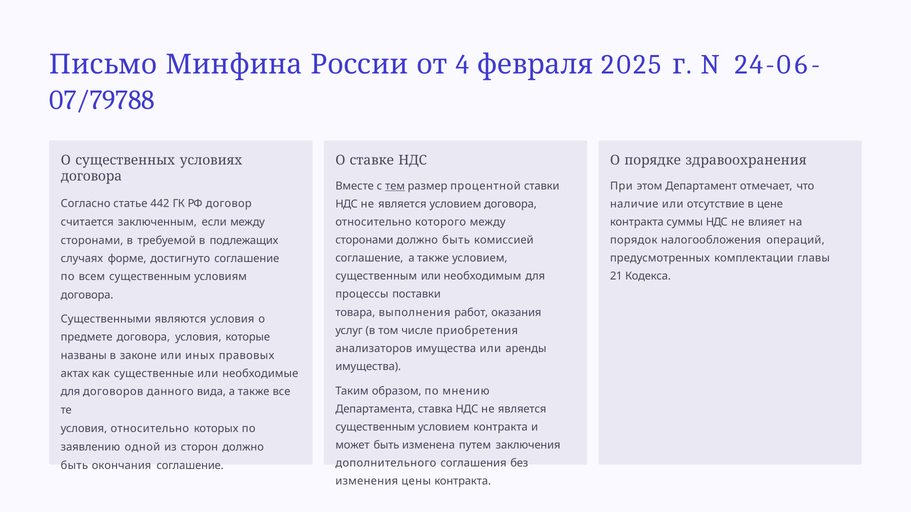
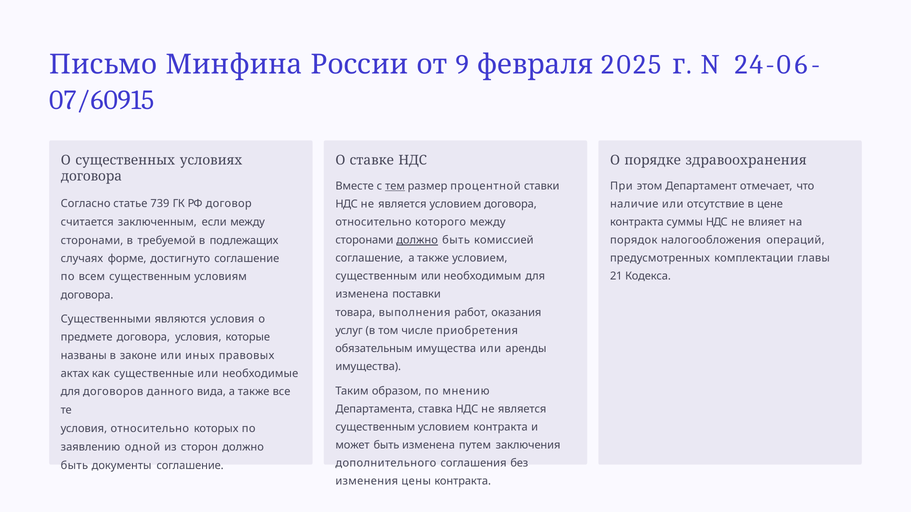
4: 4 -> 9
07/79788: 07/79788 -> 07/60915
442: 442 -> 739
должно at (417, 240) underline: none -> present
процессы at (362, 295): процессы -> изменена
анализаторов: анализаторов -> обязательным
окончания: окончания -> документы
